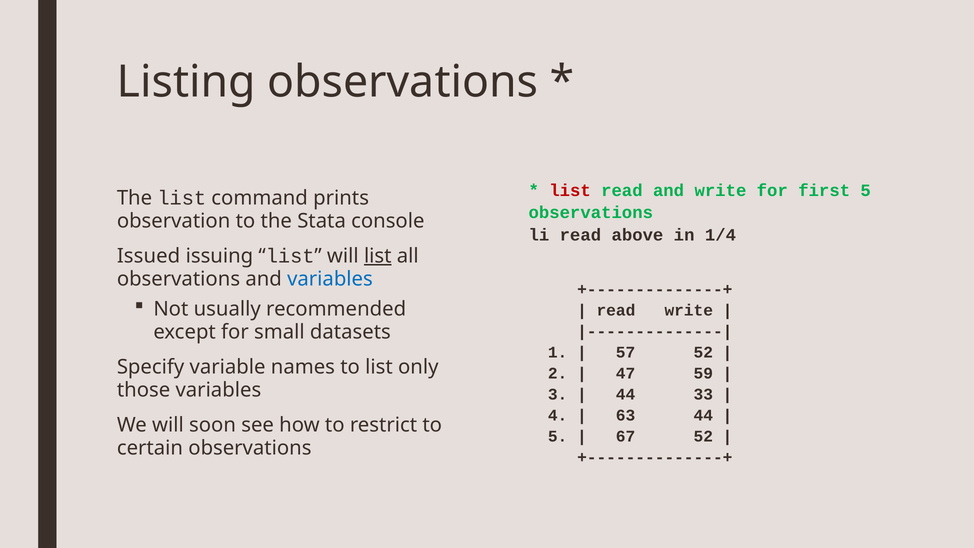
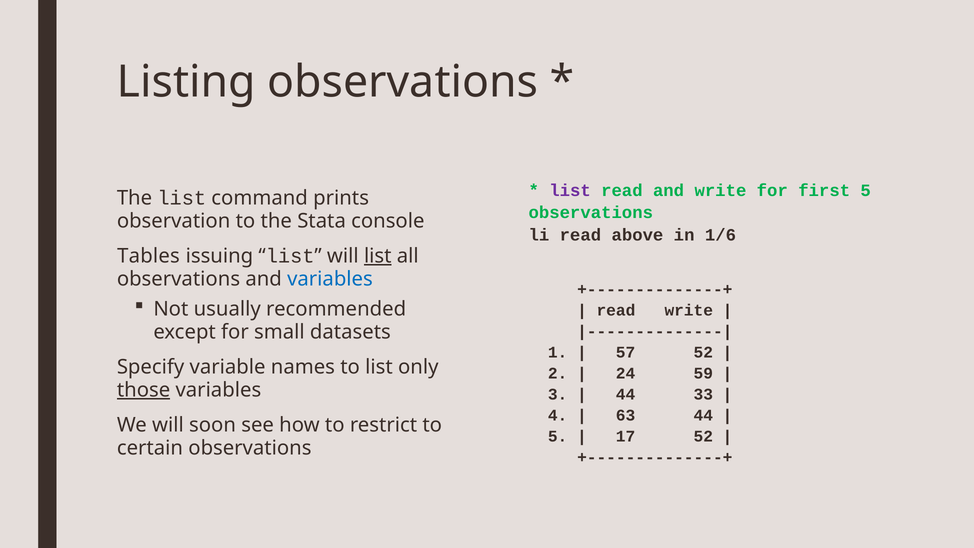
list at (570, 190) colour: red -> purple
1/4: 1/4 -> 1/6
Issued: Issued -> Tables
47: 47 -> 24
those underline: none -> present
67: 67 -> 17
